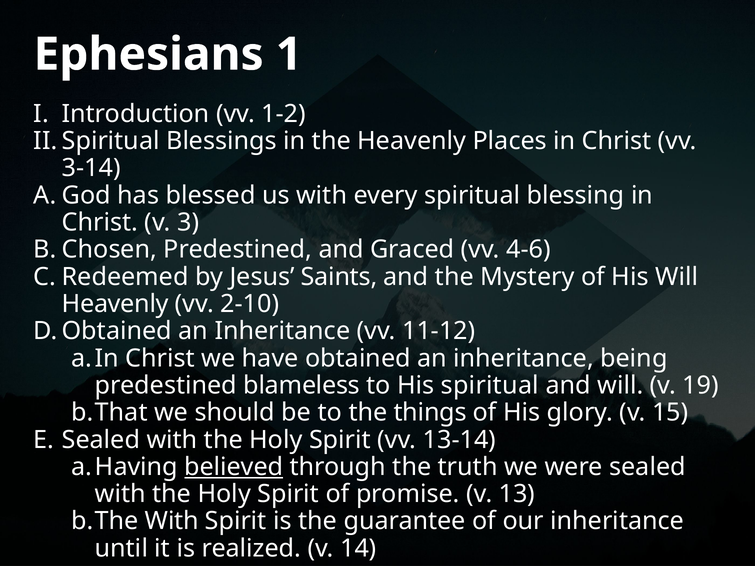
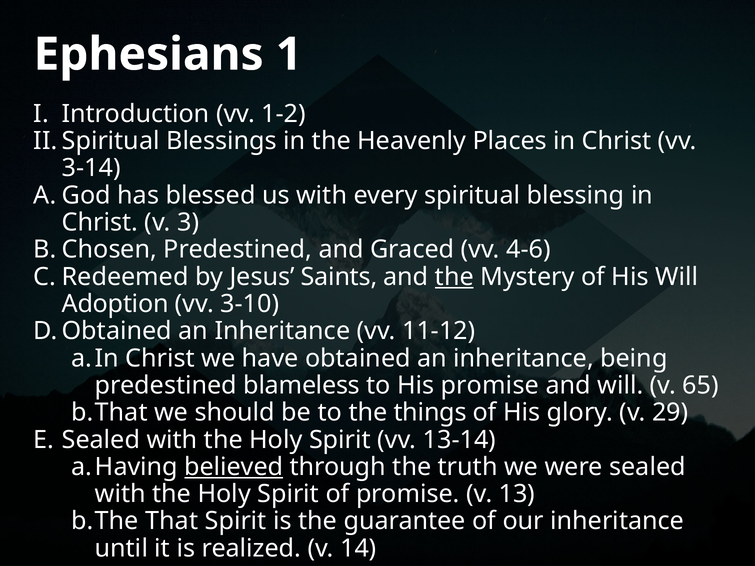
the at (454, 277) underline: none -> present
Heavenly at (115, 304): Heavenly -> Adoption
2-10: 2-10 -> 3-10
His spiritual: spiritual -> promise
19: 19 -> 65
15: 15 -> 29
With at (172, 521): With -> That
